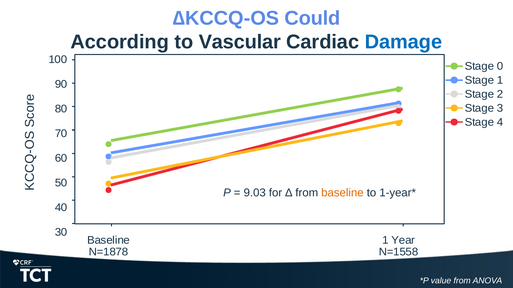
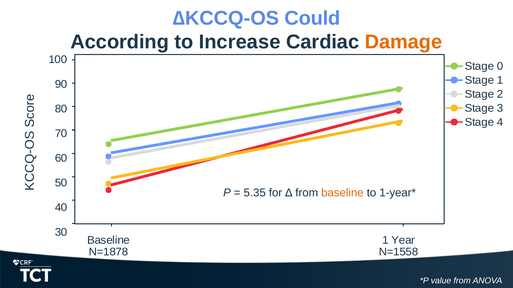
Vascular: Vascular -> Increase
Damage colour: blue -> orange
9.03: 9.03 -> 5.35
